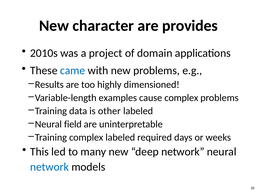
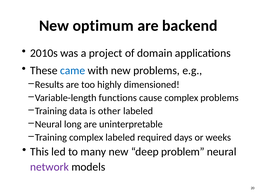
character: character -> optimum
provides: provides -> backend
examples: examples -> functions
field: field -> long
deep network: network -> problem
network at (49, 167) colour: blue -> purple
